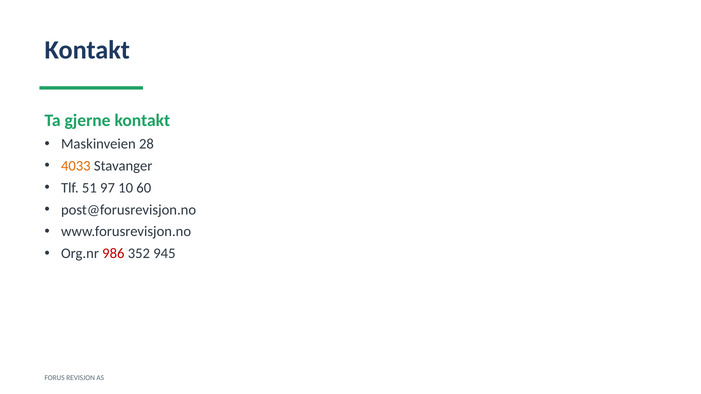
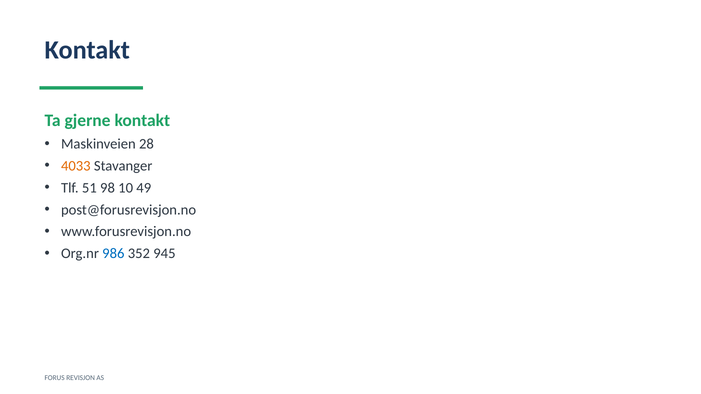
97: 97 -> 98
60: 60 -> 49
986 colour: red -> blue
